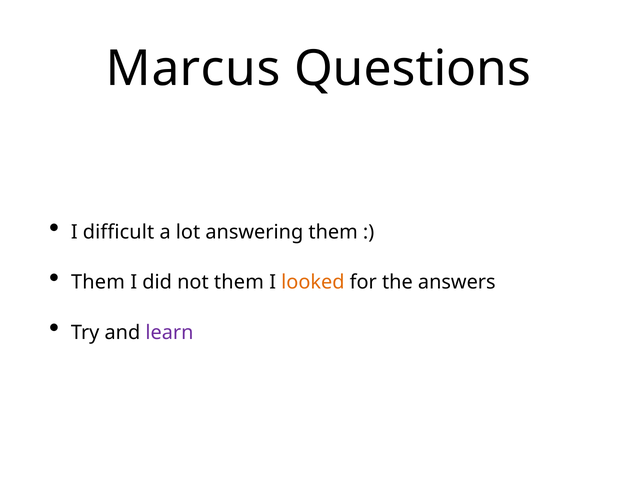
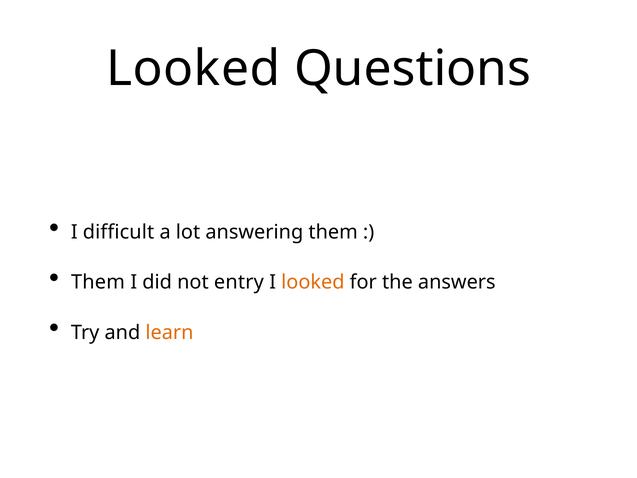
Marcus at (193, 69): Marcus -> Looked
not them: them -> entry
learn colour: purple -> orange
